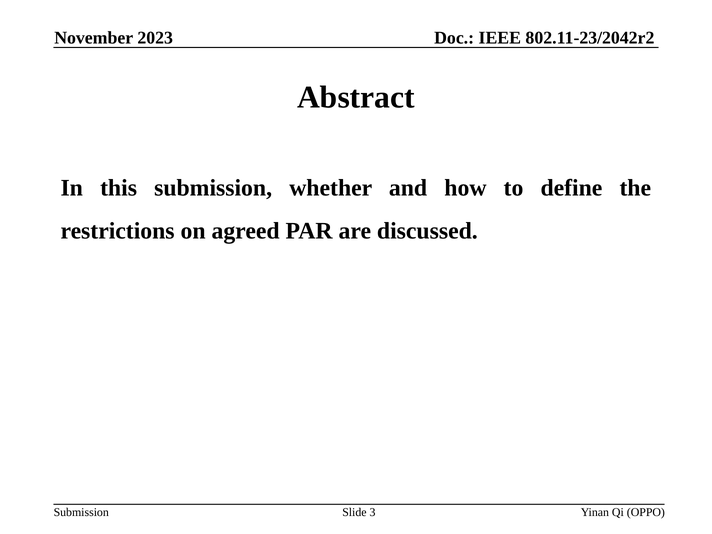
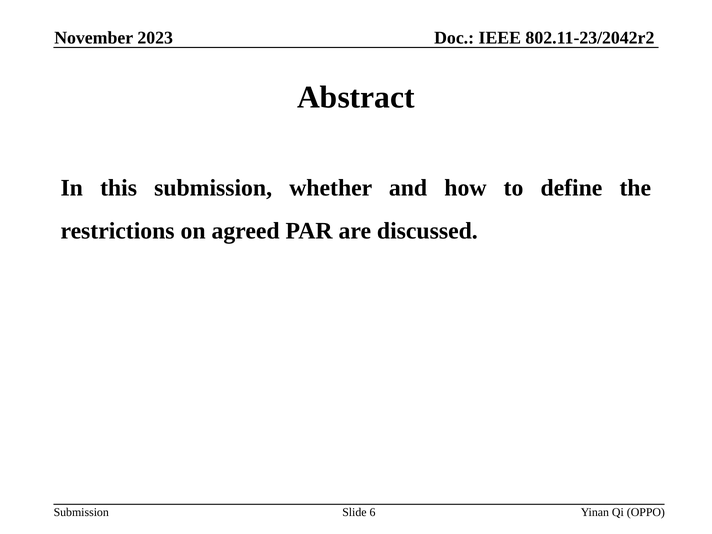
3: 3 -> 6
